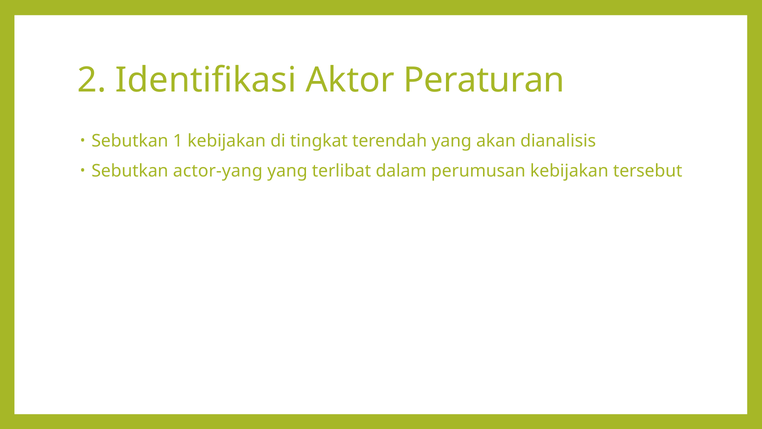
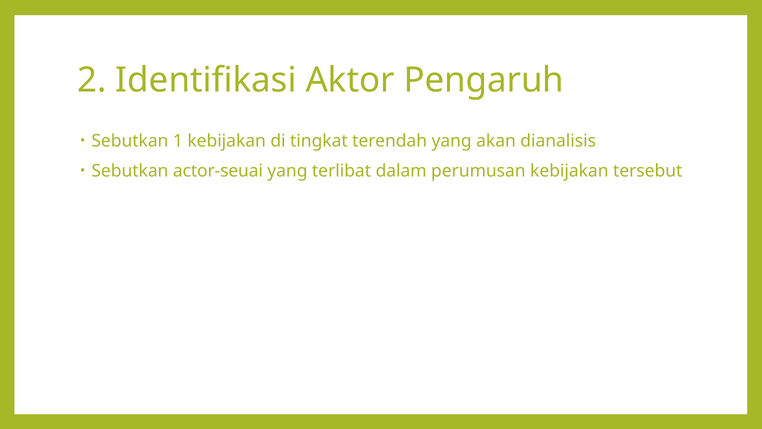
Peraturan: Peraturan -> Pengaruh
actor-yang: actor-yang -> actor-seuai
